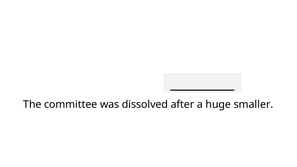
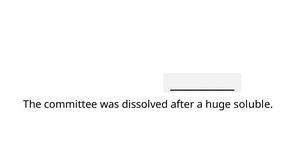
smaller: smaller -> soluble
